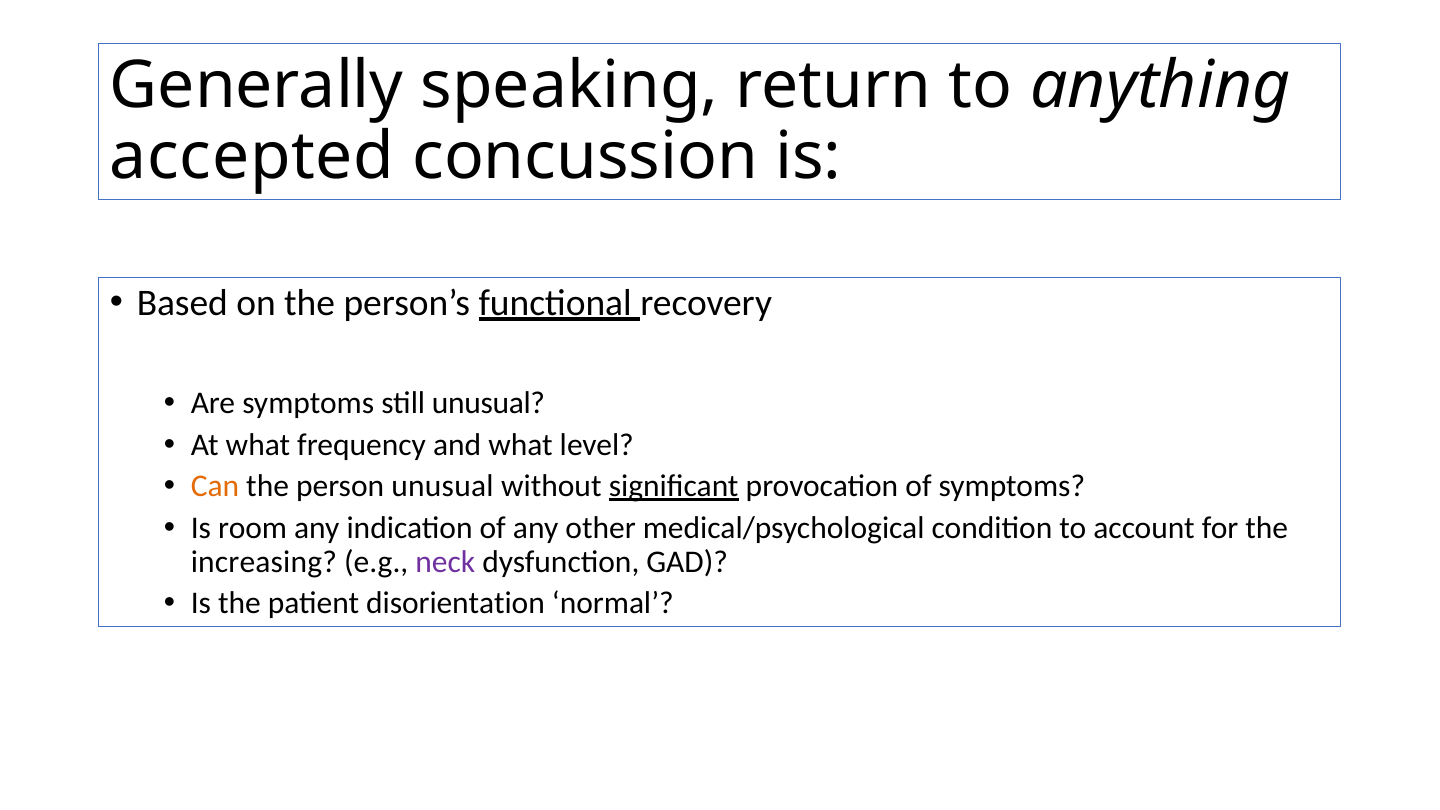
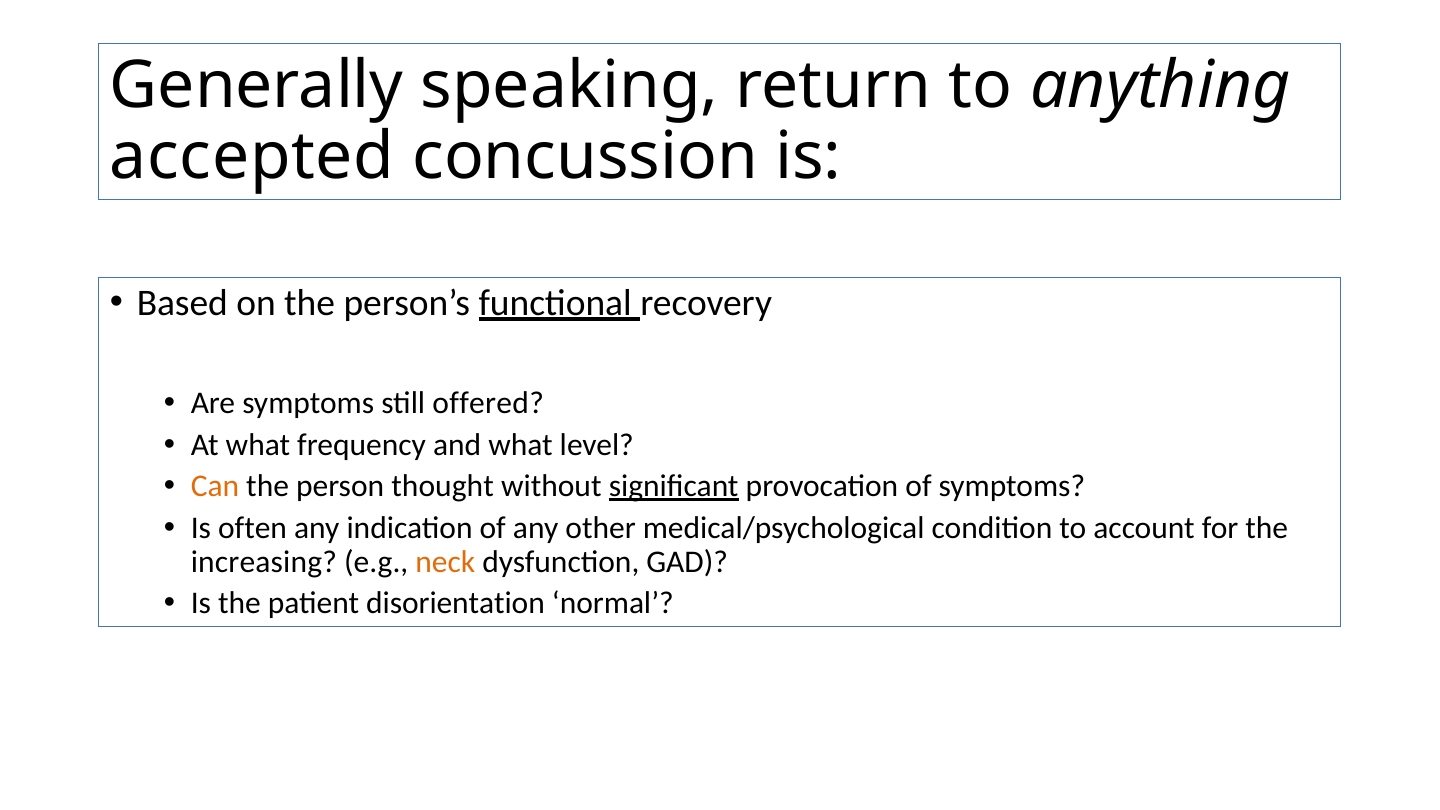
still unusual: unusual -> offered
person unusual: unusual -> thought
room: room -> often
neck colour: purple -> orange
